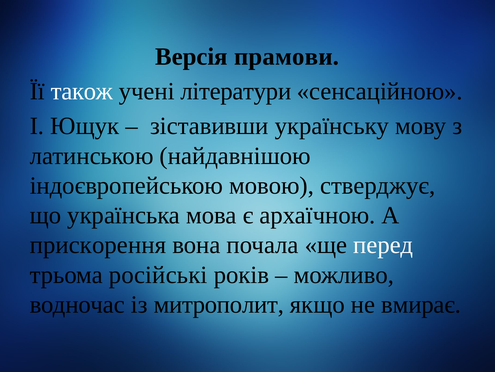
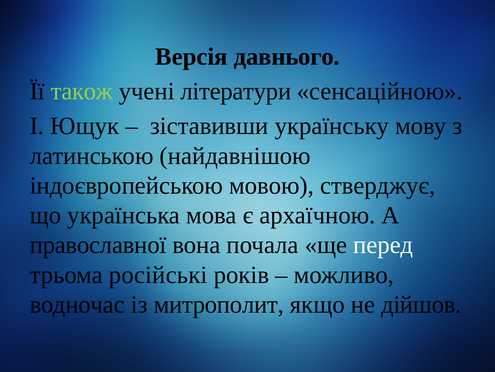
прамови: прамови -> давнього
також colour: white -> light green
прискорення: прискорення -> православної
вмирає: вмирає -> дійшов
